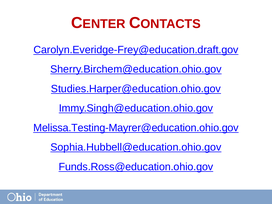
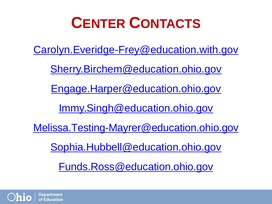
Carolyn.Everidge-Frey@education.draft.gov: Carolyn.Everidge-Frey@education.draft.gov -> Carolyn.Everidge-Frey@education.with.gov
Studies.Harper@education.ohio.gov: Studies.Harper@education.ohio.gov -> Engage.Harper@education.ohio.gov
